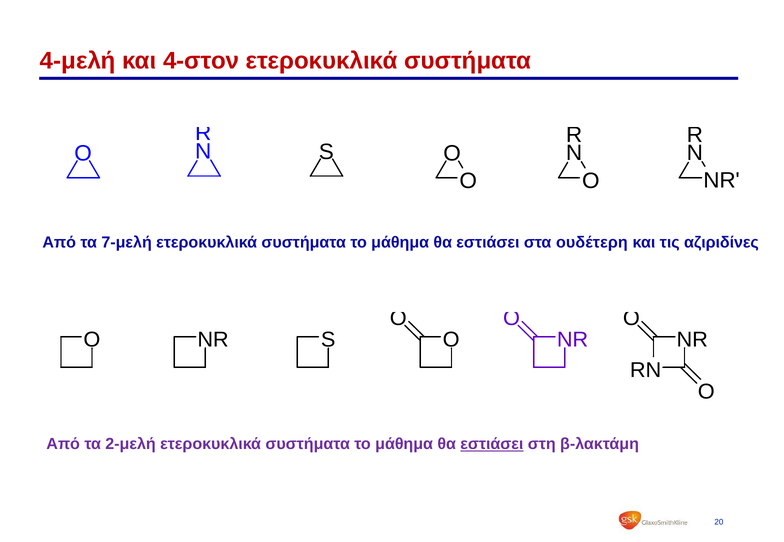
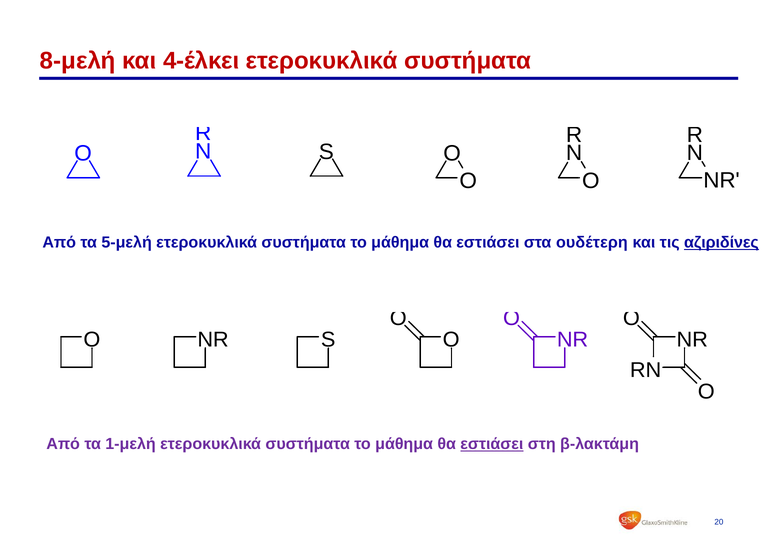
4-μελή: 4-μελή -> 8-μελή
4-στον: 4-στον -> 4-έλκει
7-μελή: 7-μελή -> 5-μελή
αζιριδίνες underline: none -> present
2-μελή: 2-μελή -> 1-μελή
